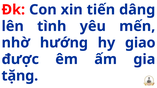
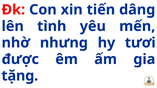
hướng: hướng -> nhưng
giao: giao -> tươi
